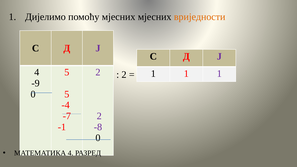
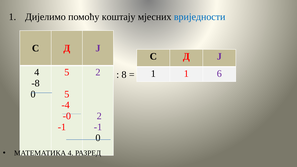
помоћу мјесних: мјесних -> коштају
вриједности colour: orange -> blue
1 1 1: 1 -> 6
2 at (124, 75): 2 -> 8
-9: -9 -> -8
-7: -7 -> -0
-8 at (98, 127): -8 -> -1
